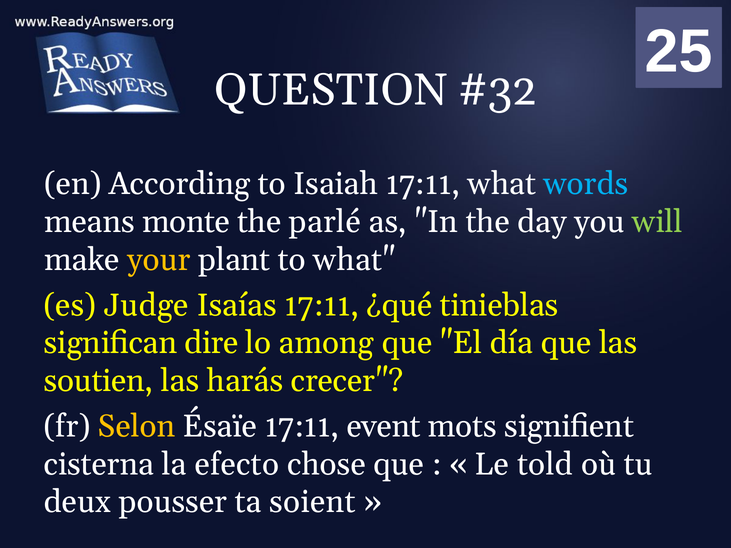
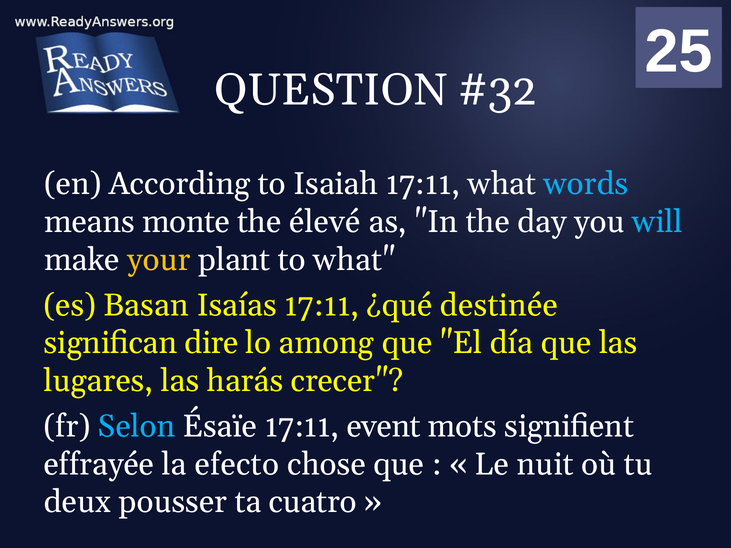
parlé: parlé -> élevé
will colour: light green -> light blue
Judge: Judge -> Basan
tinieblas: tinieblas -> destinée
soutien: soutien -> lugares
Selon colour: yellow -> light blue
cisterna: cisterna -> effrayée
told: told -> nuit
soient: soient -> cuatro
